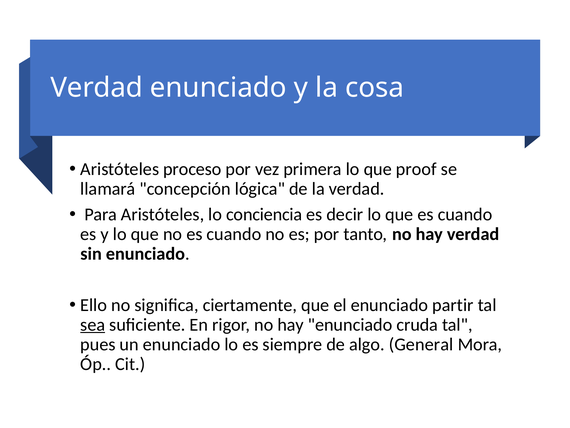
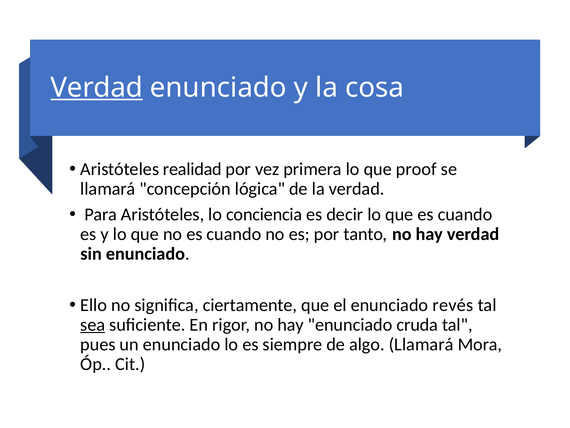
Verdad at (97, 87) underline: none -> present
proceso: proceso -> realidad
partir: partir -> revés
algo General: General -> Llamará
